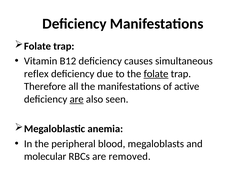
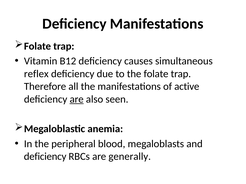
folate at (156, 74) underline: present -> none
molecular at (45, 157): molecular -> deficiency
removed: removed -> generally
